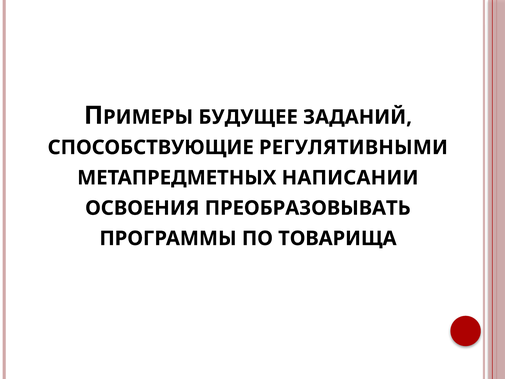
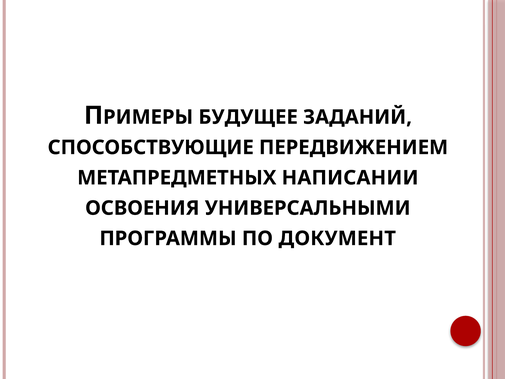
РЕГУЛЯТИВНЫМИ: РЕГУЛЯТИВНЫМИ -> ПЕРЕДВИЖЕНИЕМ
ПРЕОБРАЗОВЫВАТЬ: ПРЕОБРАЗОВЫВАТЬ -> УНИВЕРСАЛЬНЫМИ
ТОВАРИЩА: ТОВАРИЩА -> ДОКУМЕНТ
